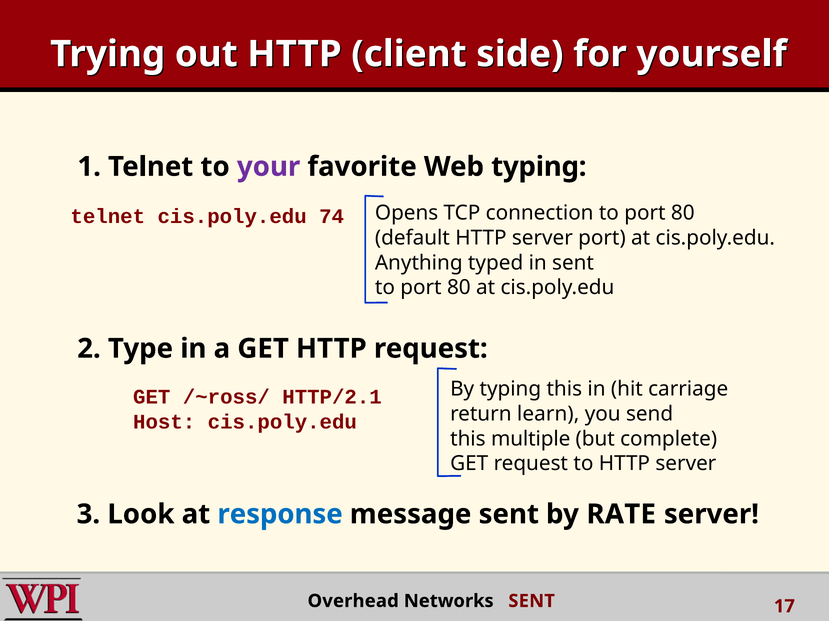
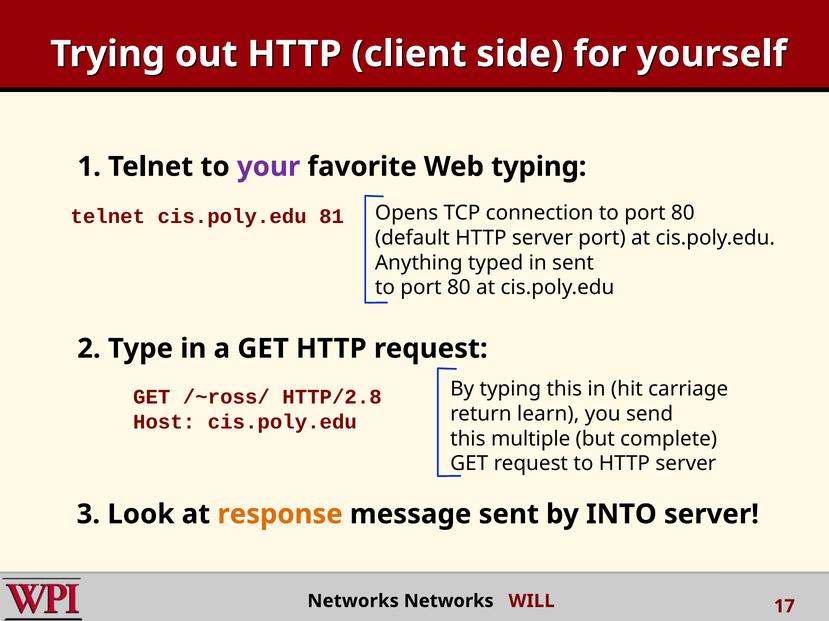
74: 74 -> 81
HTTP/2.1: HTTP/2.1 -> HTTP/2.8
response colour: blue -> orange
RATE: RATE -> INTO
Overhead at (353, 602): Overhead -> Networks
Networks SENT: SENT -> WILL
